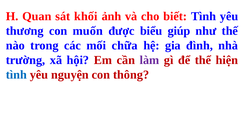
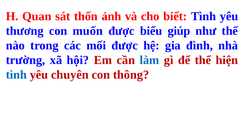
khối: khối -> thốn
mối chữa: chữa -> được
làm colour: purple -> blue
nguyện: nguyện -> chuyên
